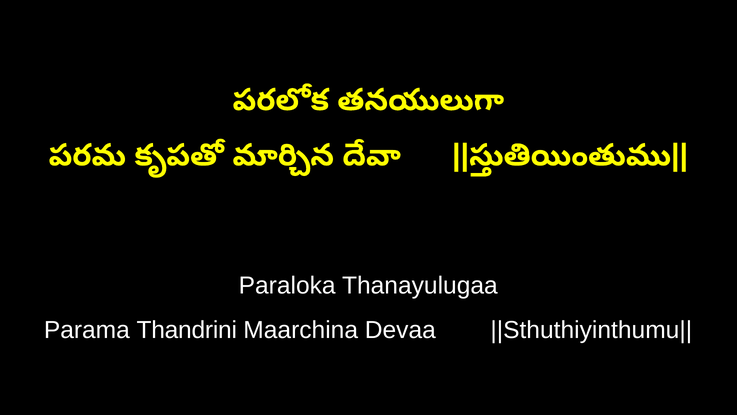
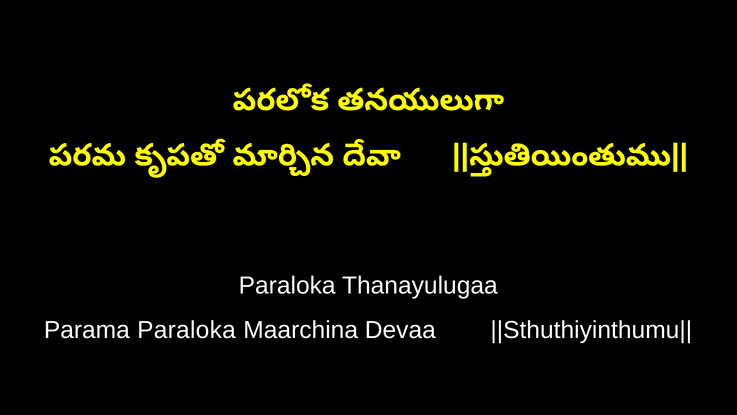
Parama Thandrini: Thandrini -> Paraloka
